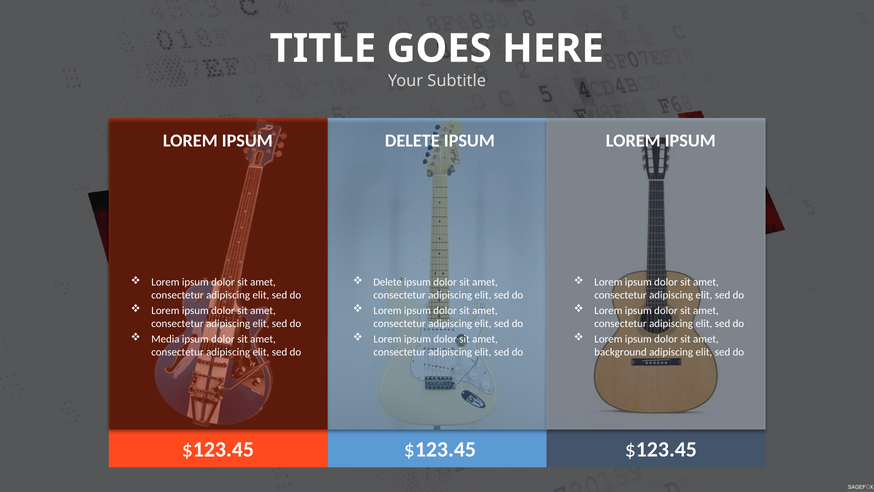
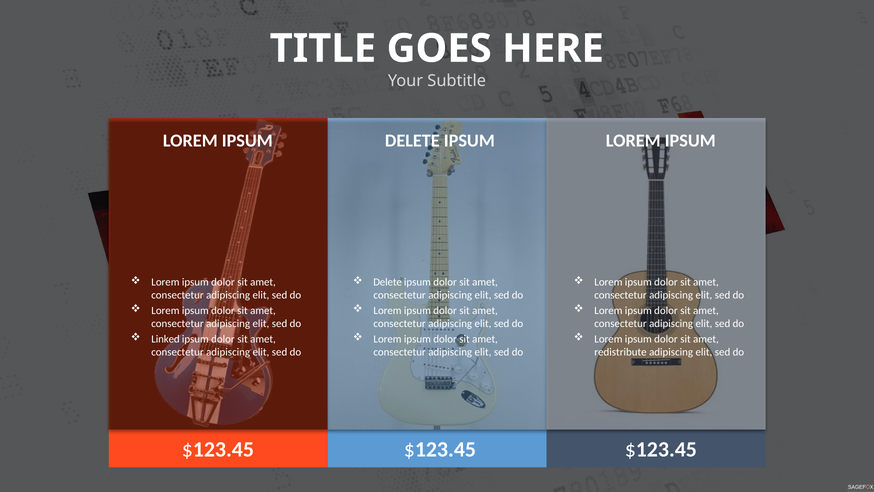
Media: Media -> Linked
background: background -> redistribute
